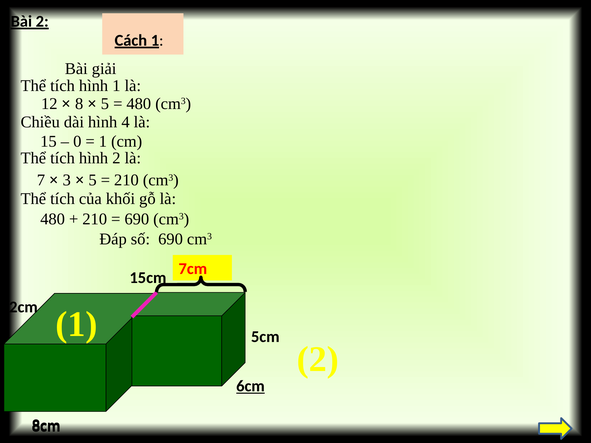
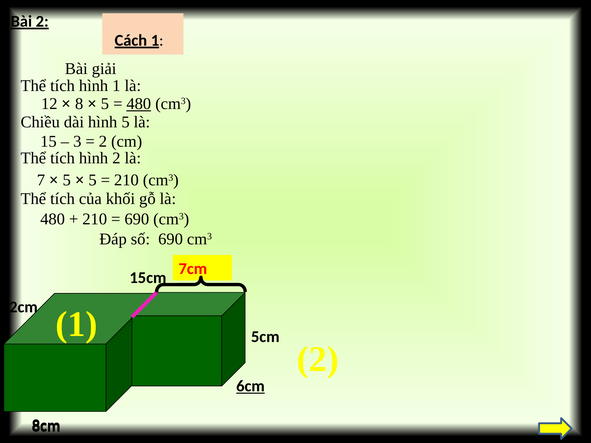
480 at (139, 104) underline: none -> present
hình 4: 4 -> 5
0: 0 -> 3
1 at (103, 142): 1 -> 2
3 at (67, 180): 3 -> 5
